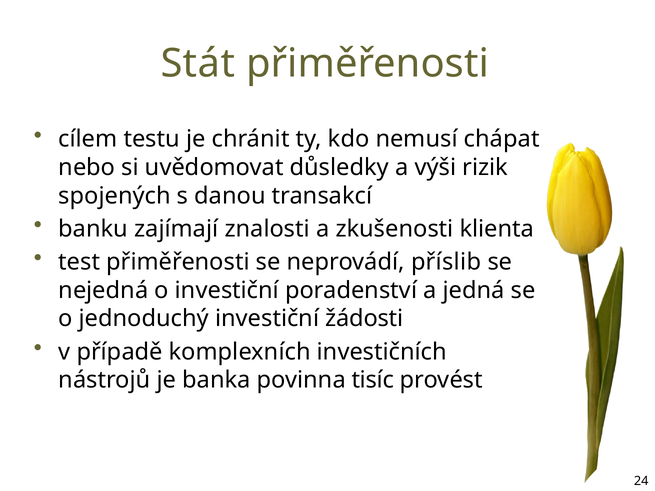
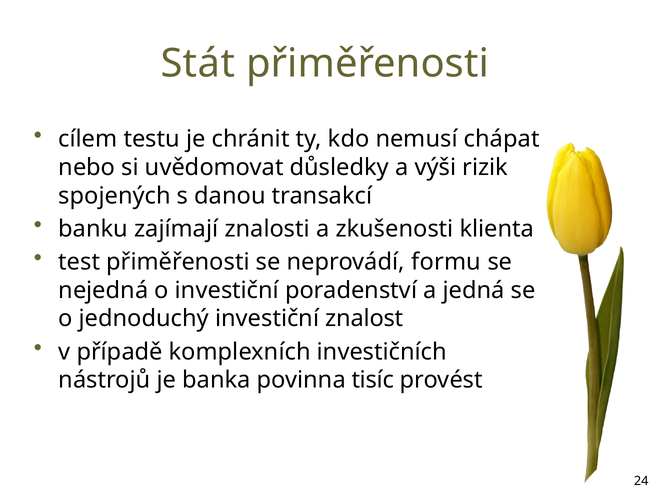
příslib: příslib -> formu
žádosti: žádosti -> znalost
